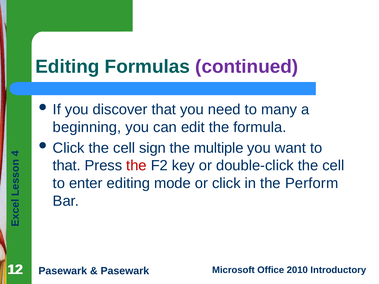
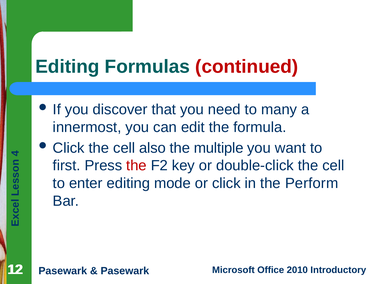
continued colour: purple -> red
beginning: beginning -> innermost
sign: sign -> also
that at (67, 166): that -> first
